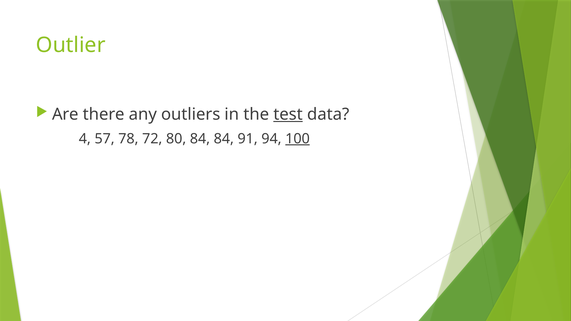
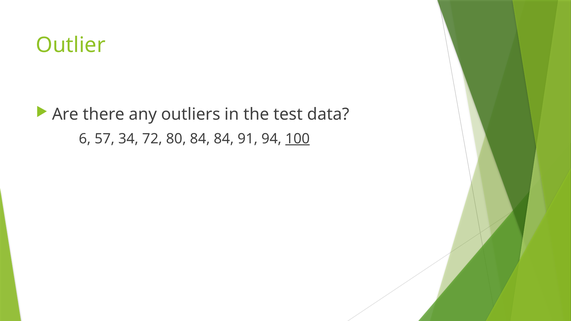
test underline: present -> none
4: 4 -> 6
78: 78 -> 34
